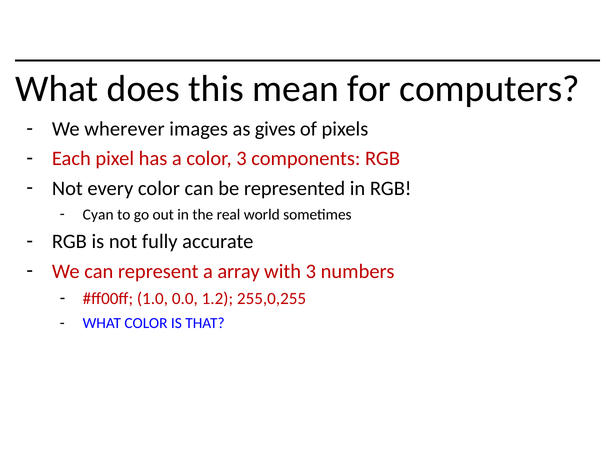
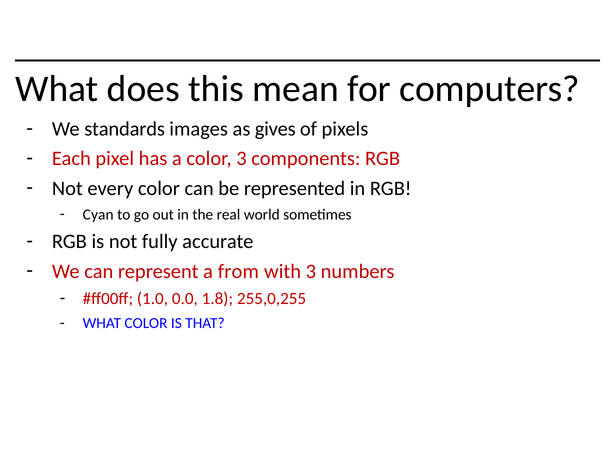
wherever: wherever -> standards
array: array -> from
1.2: 1.2 -> 1.8
